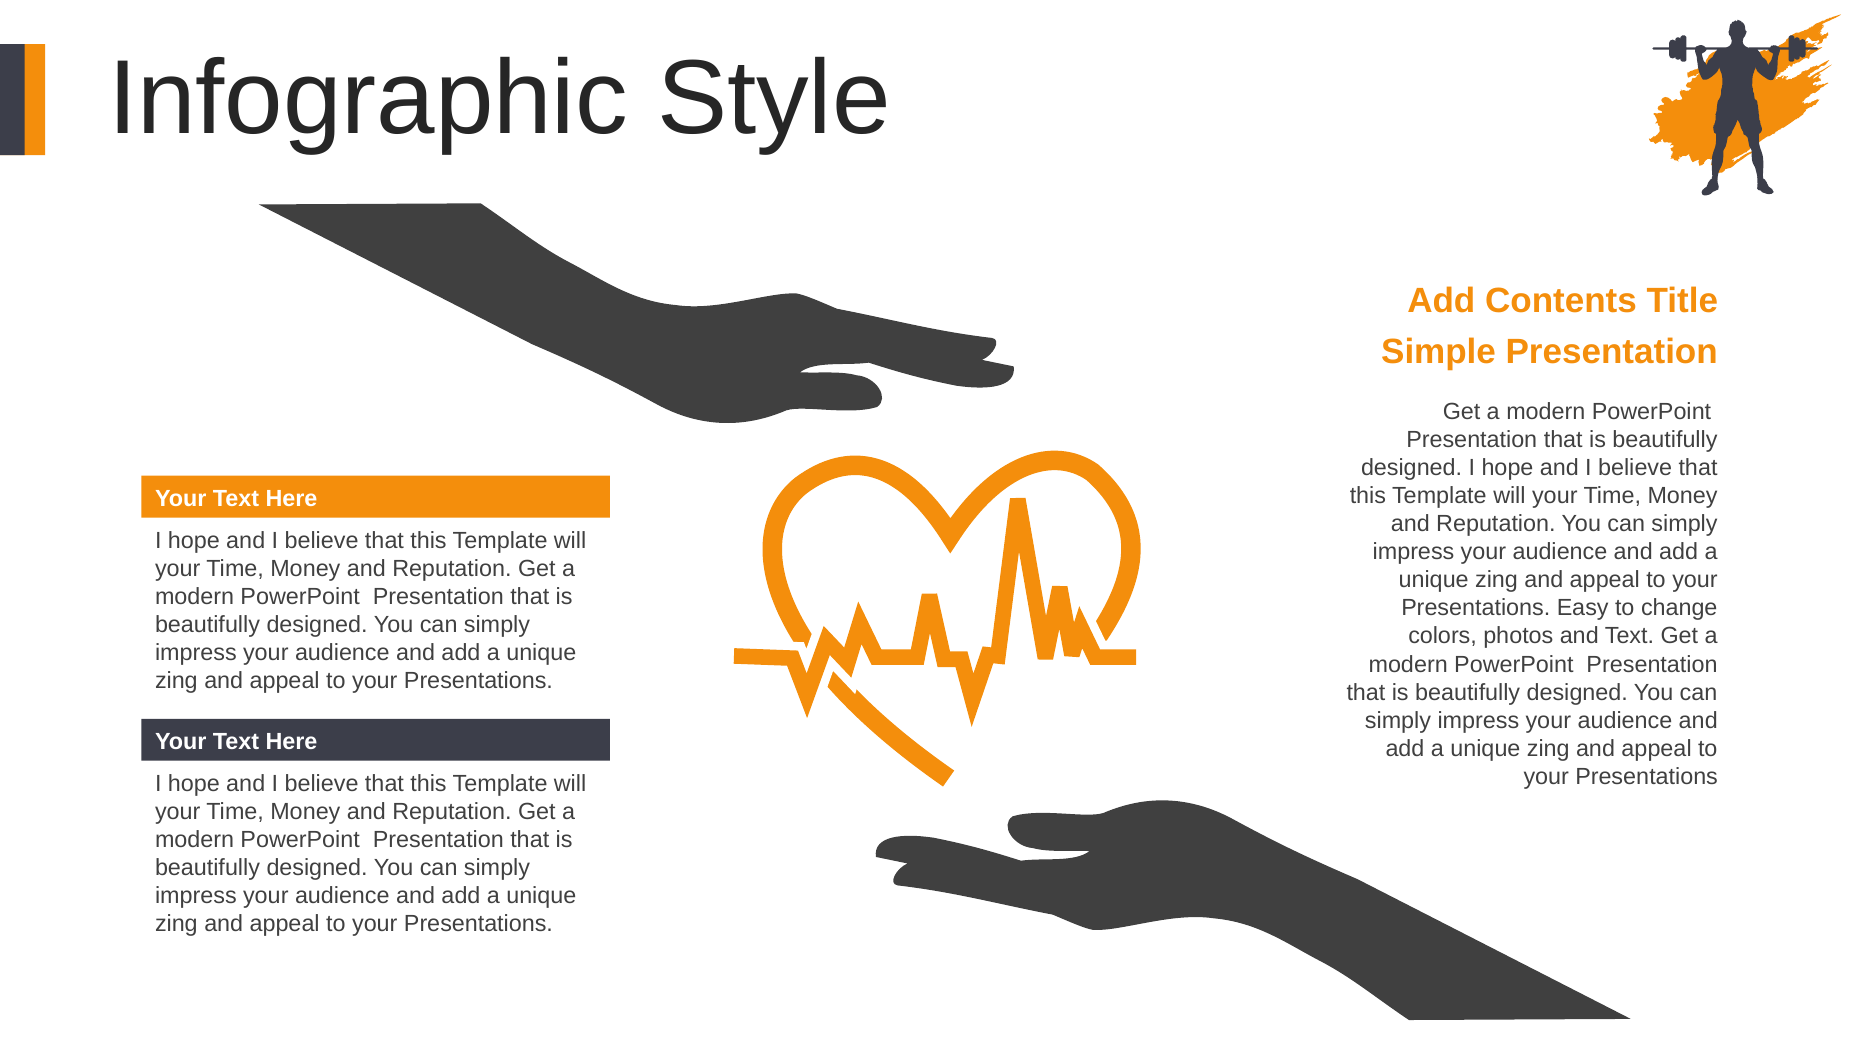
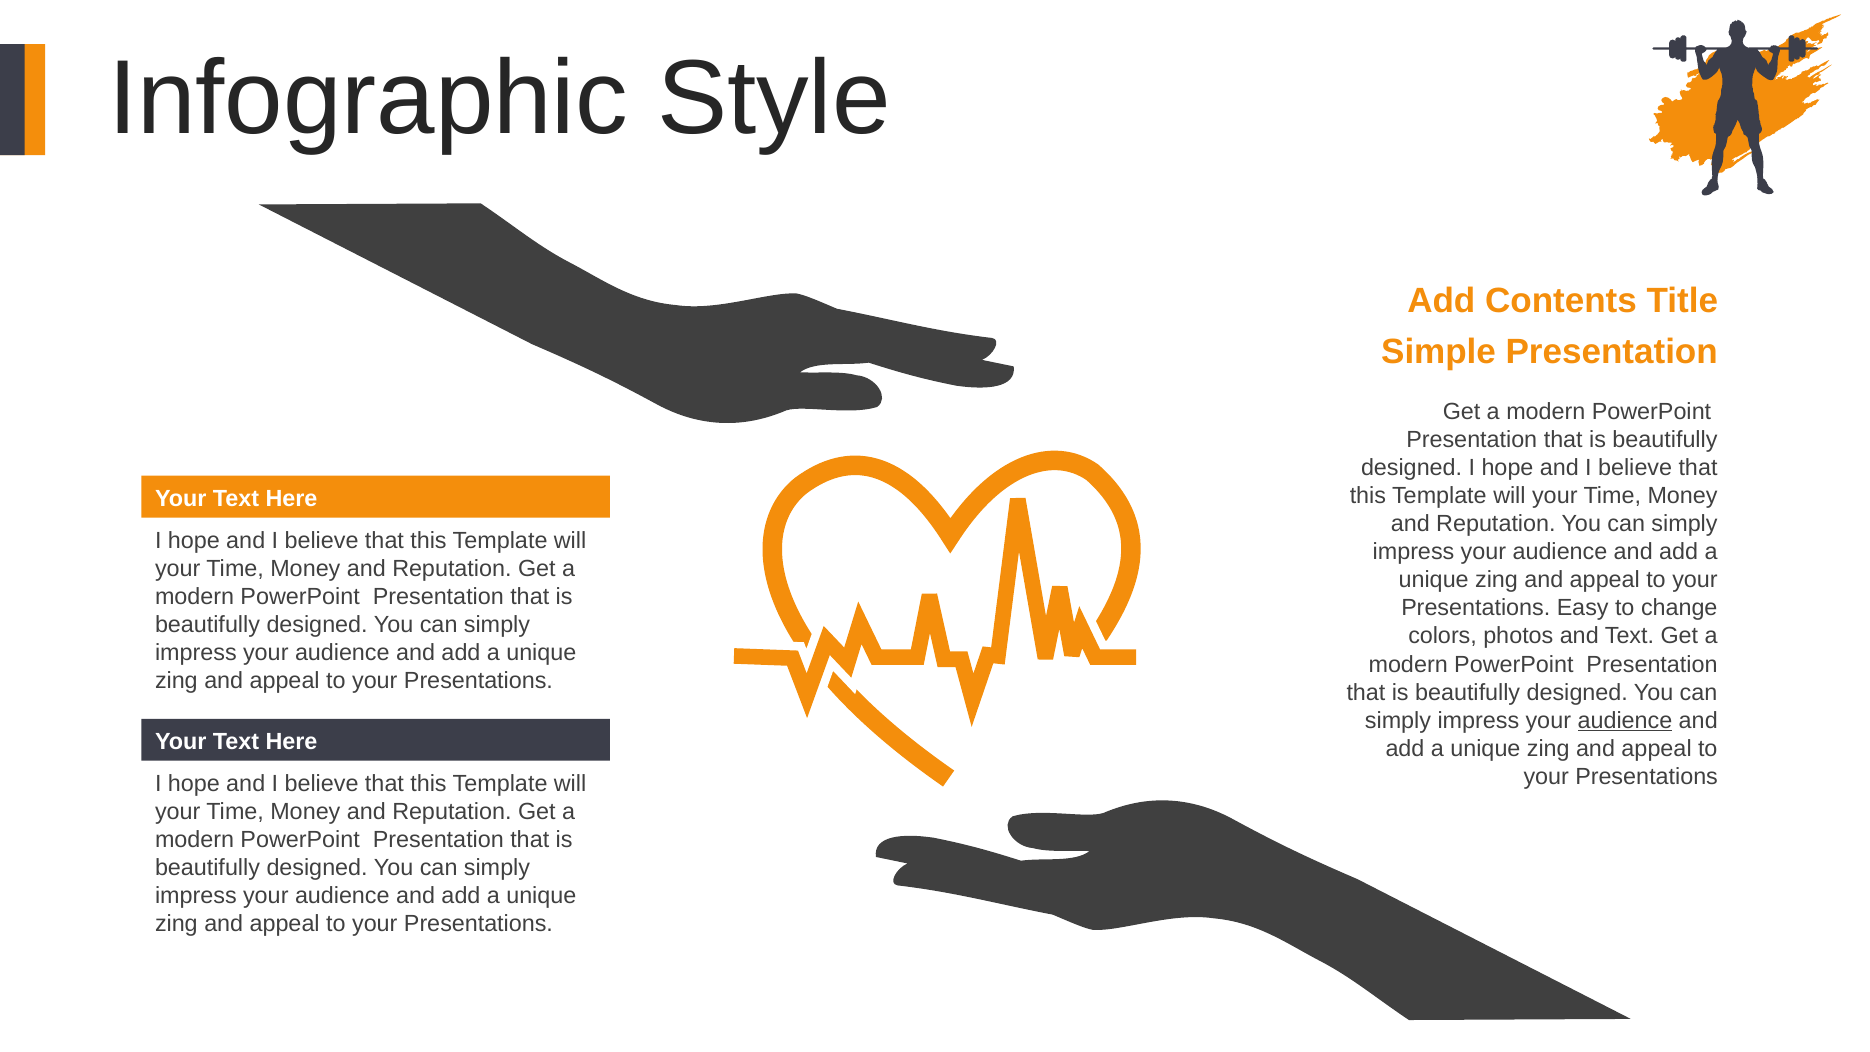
audience at (1625, 720) underline: none -> present
